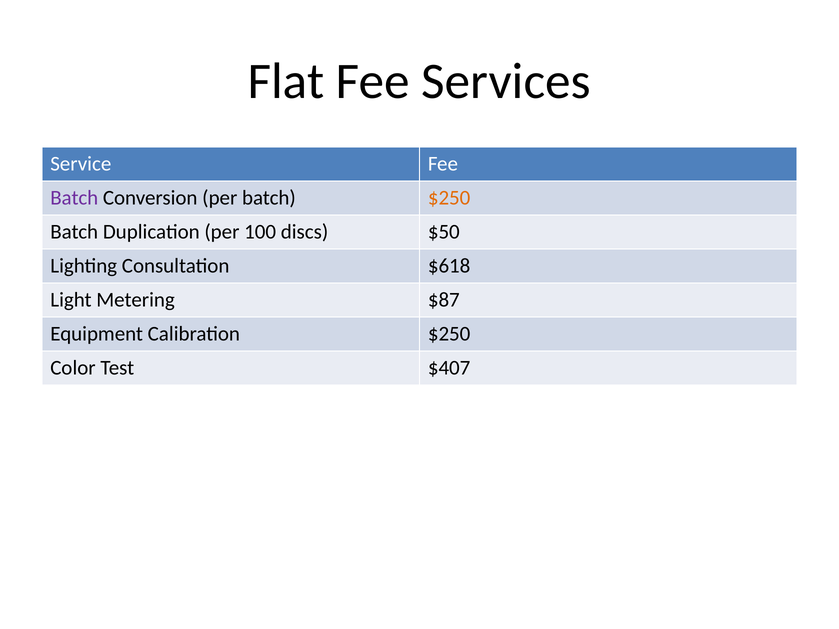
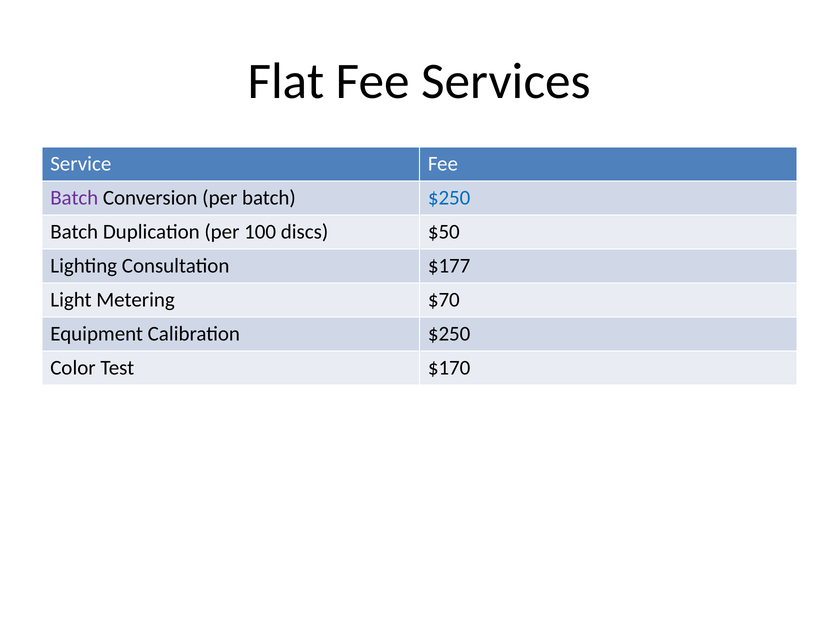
$250 at (449, 198) colour: orange -> blue
$618: $618 -> $177
$87: $87 -> $70
$407: $407 -> $170
